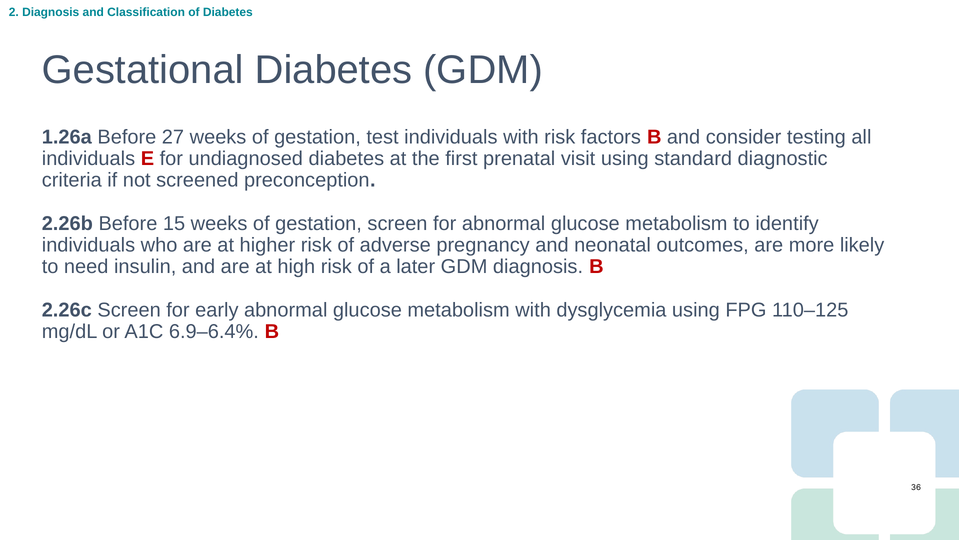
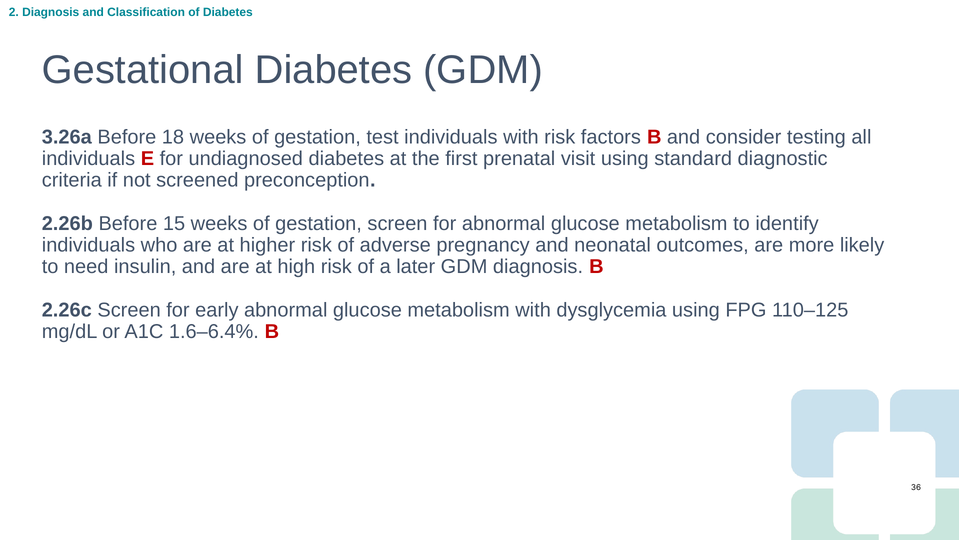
1.26a: 1.26a -> 3.26a
27: 27 -> 18
6.9–6.4%: 6.9–6.4% -> 1.6–6.4%
